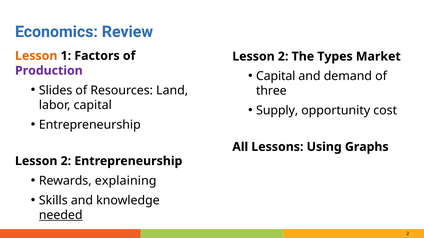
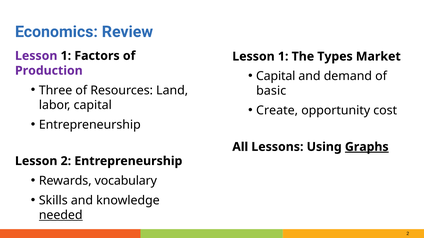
Lesson at (36, 56) colour: orange -> purple
2 at (283, 57): 2 -> 1
Slides: Slides -> Three
three: three -> basic
Supply: Supply -> Create
Graphs underline: none -> present
explaining: explaining -> vocabulary
